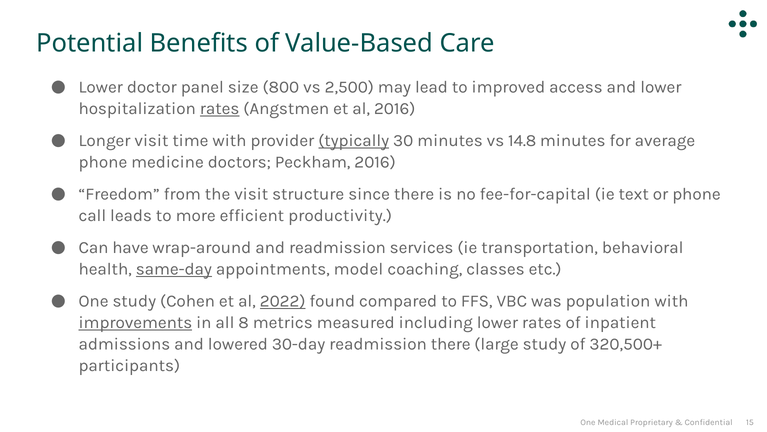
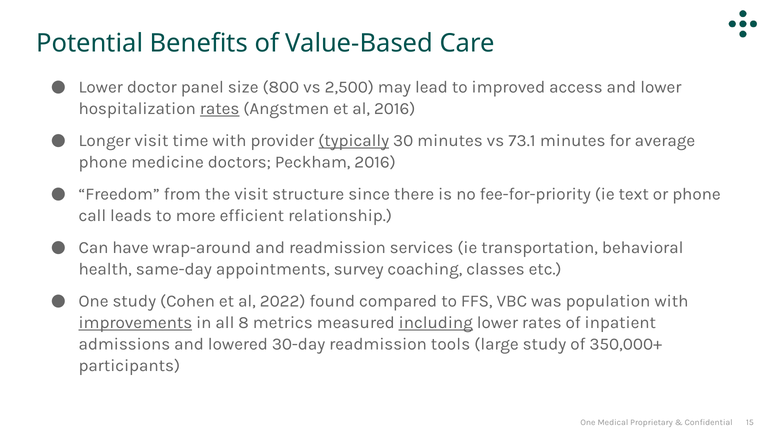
14.8: 14.8 -> 73.1
fee-for-capital: fee-for-capital -> fee-for-priority
productivity: productivity -> relationship
same-day underline: present -> none
model: model -> survey
2022 underline: present -> none
including underline: none -> present
readmission there: there -> tools
320,500+: 320,500+ -> 350,000+
